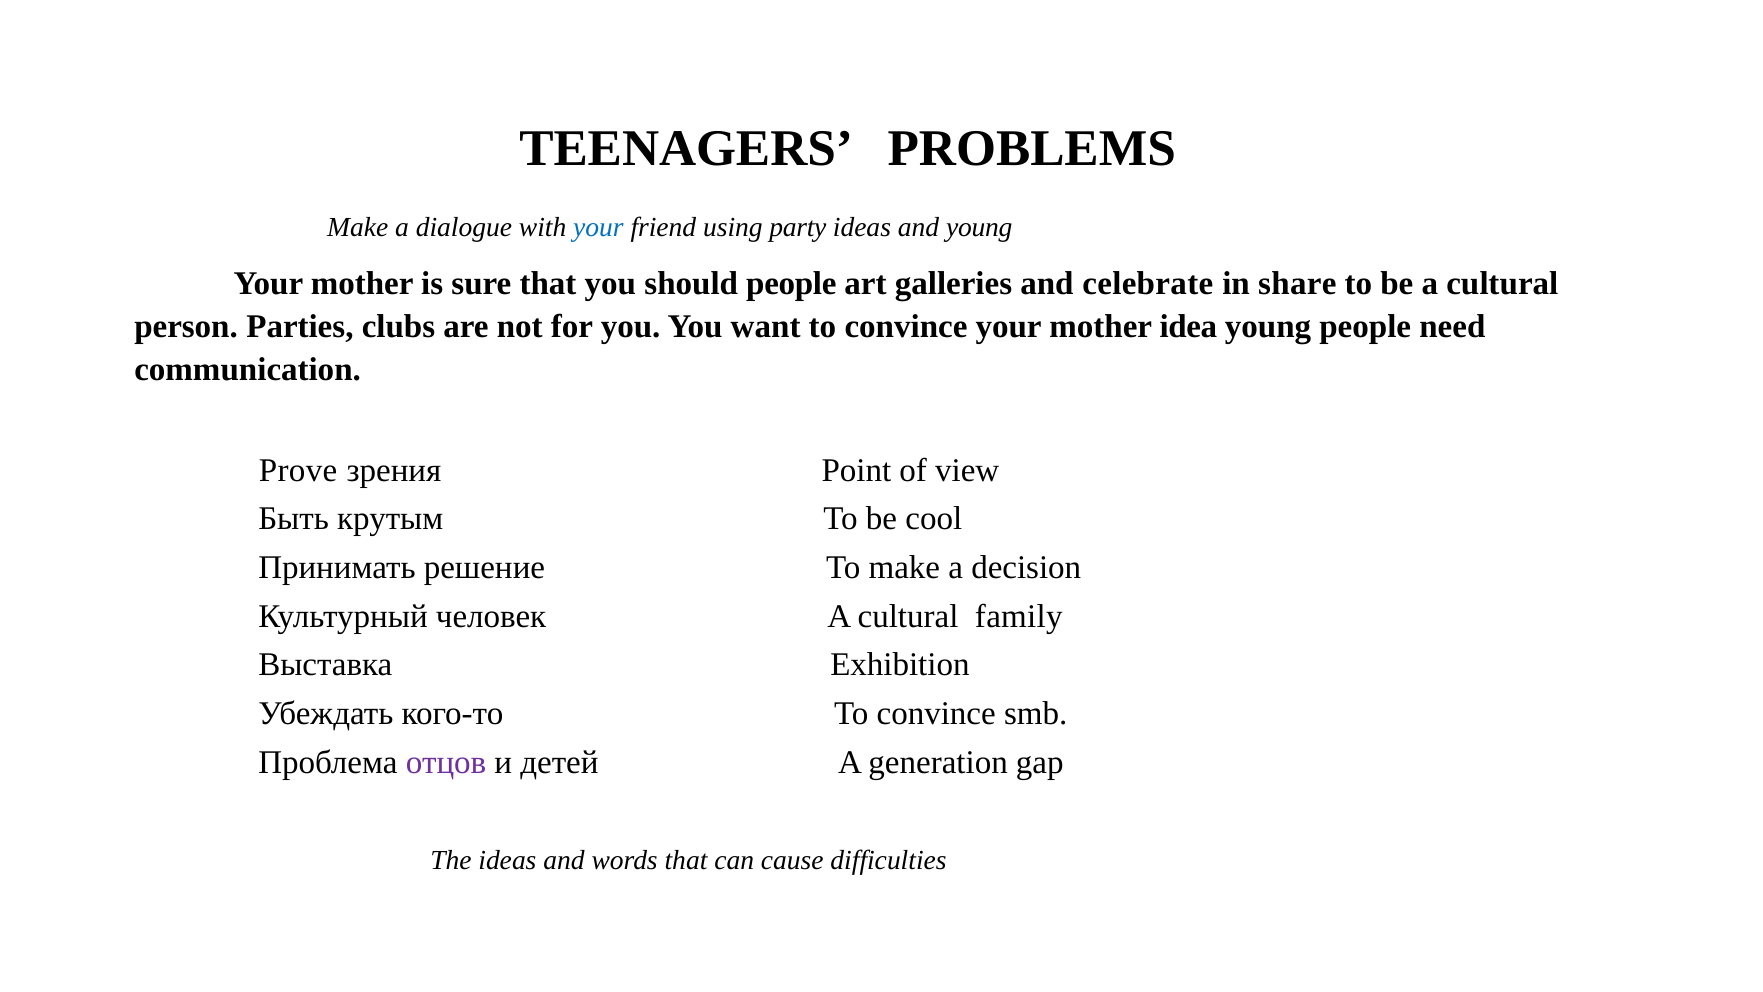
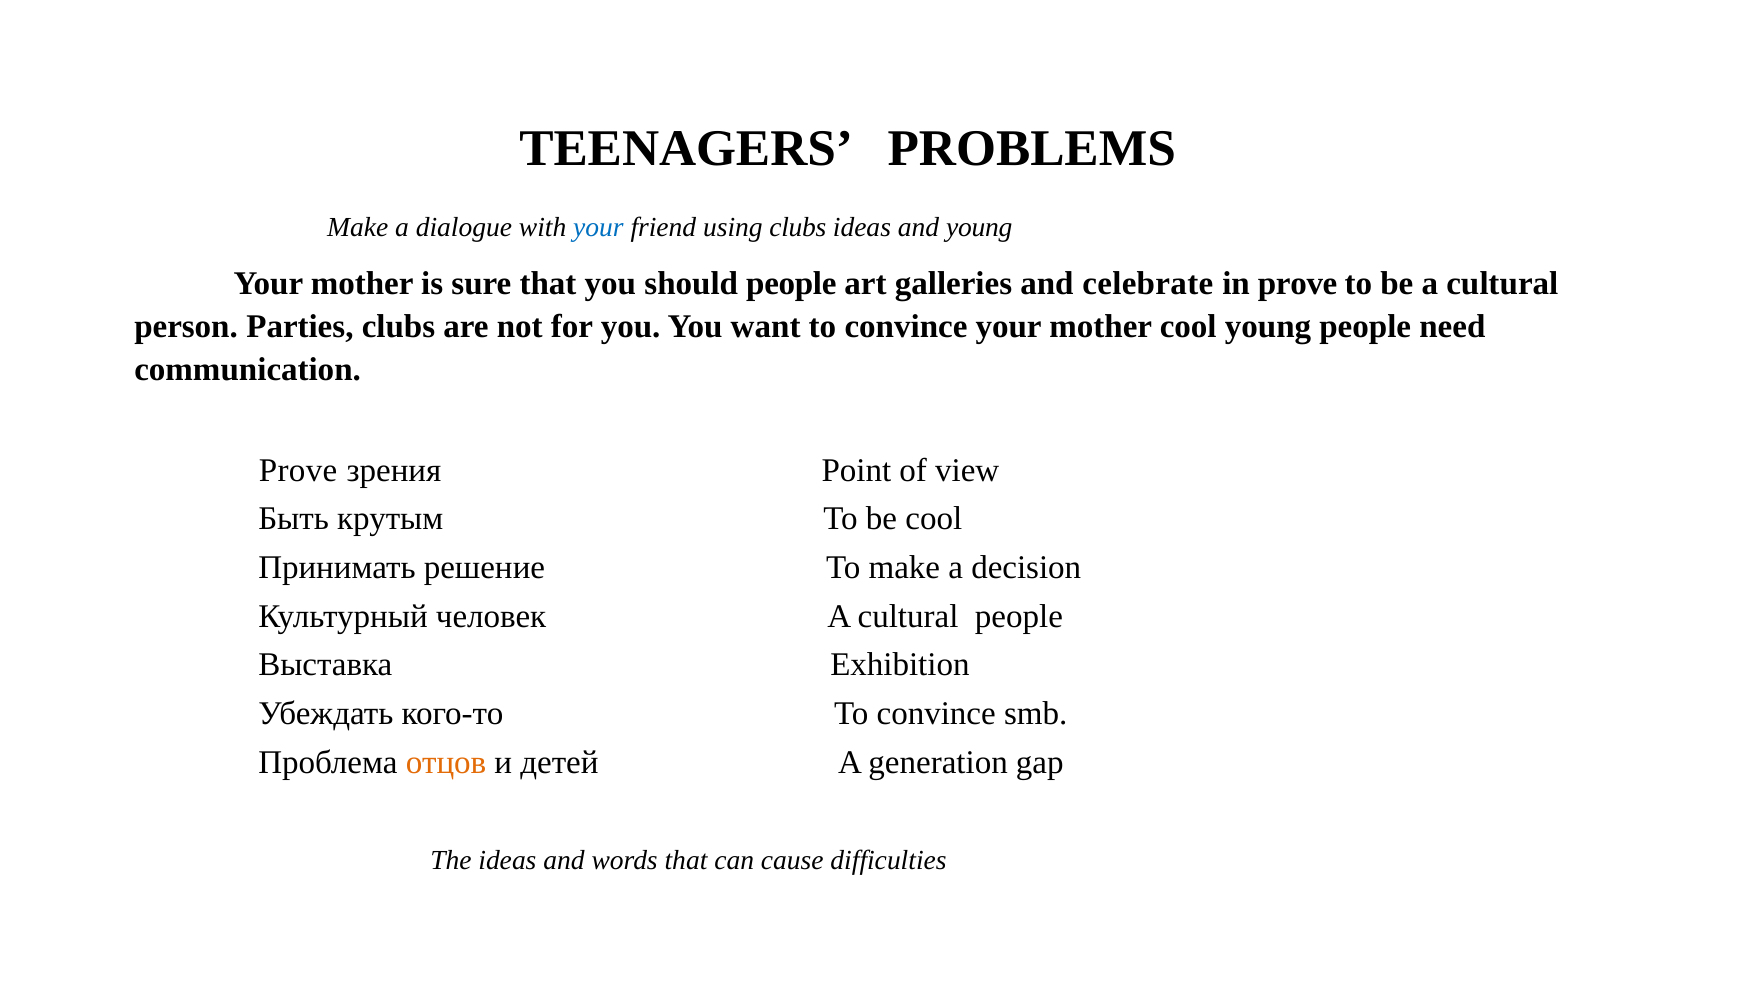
using party: party -> clubs
in share: share -> prove
mother idea: idea -> cool
cultural family: family -> people
отцов colour: purple -> orange
